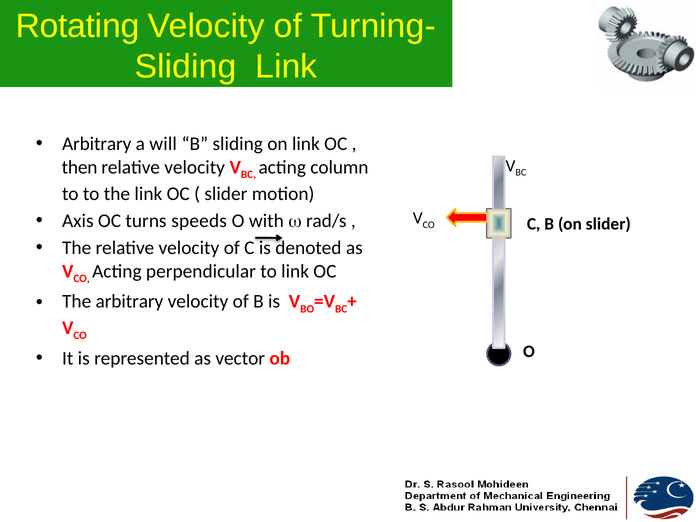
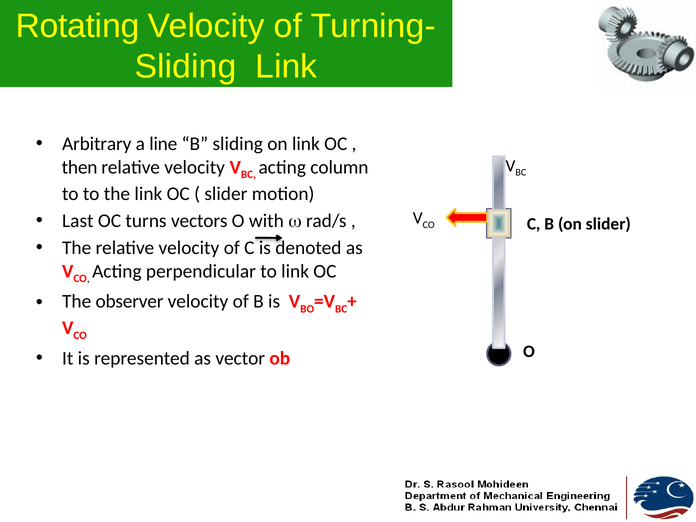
will: will -> line
Axis: Axis -> Last
speeds: speeds -> vectors
The arbitrary: arbitrary -> observer
